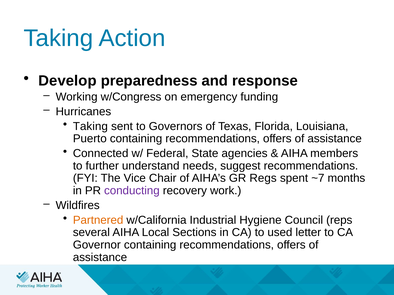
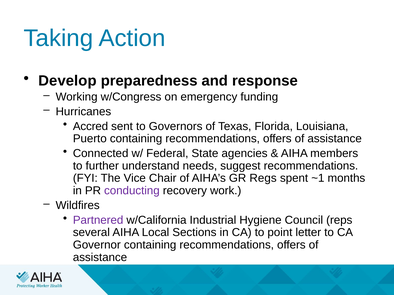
Taking at (90, 126): Taking -> Accred
~7: ~7 -> ~1
Partnered colour: orange -> purple
used: used -> point
